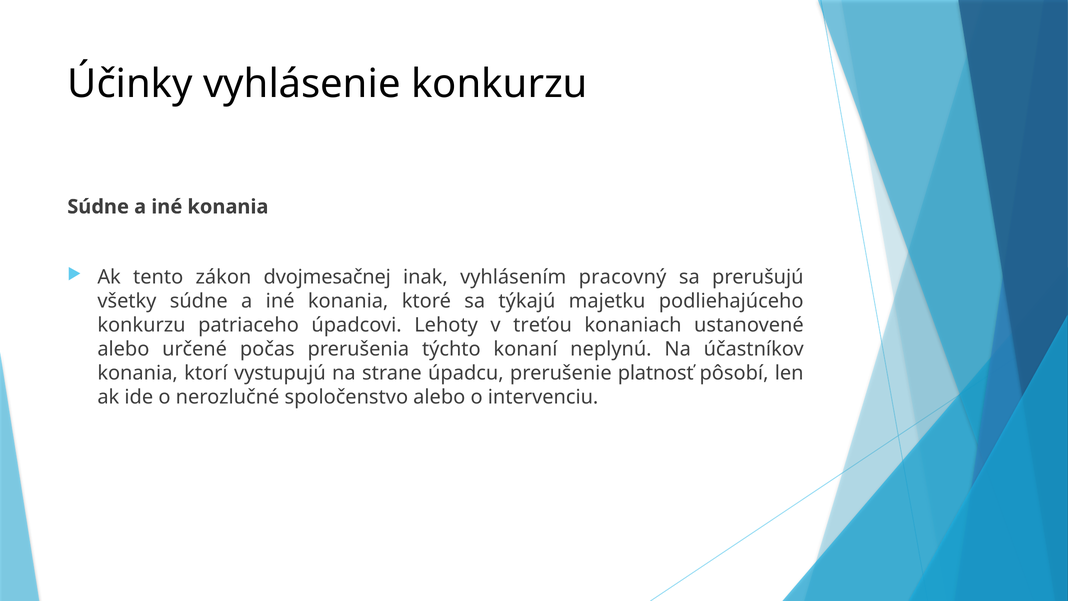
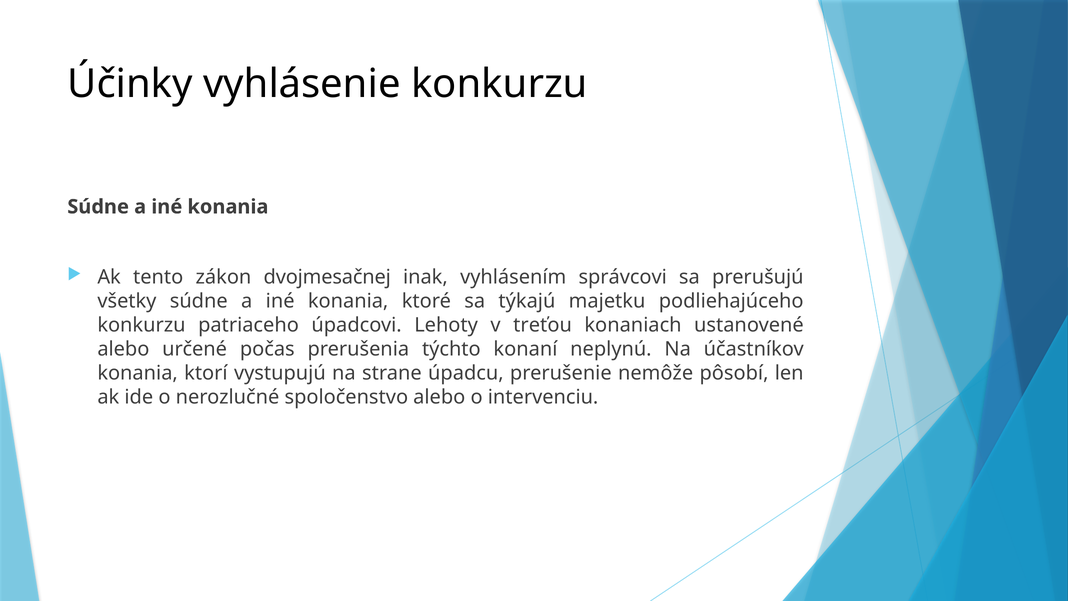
pracovný: pracovný -> správcovi
platnosť: platnosť -> nemôže
